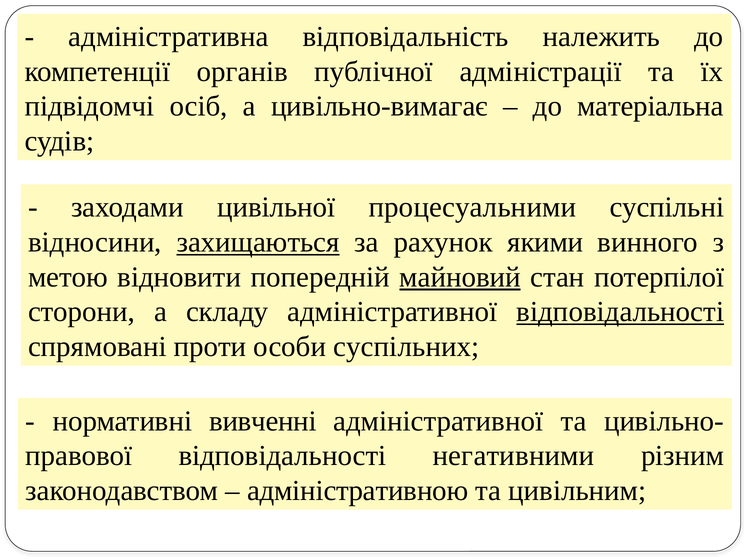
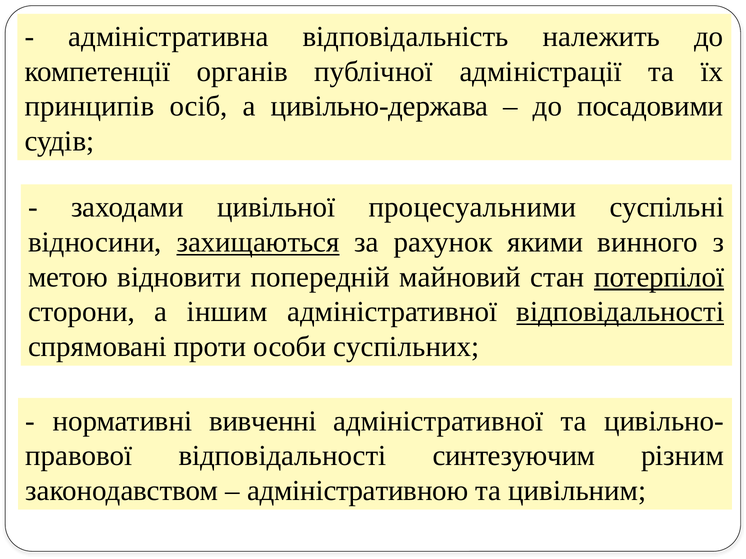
підвідомчі: підвідомчі -> принципів
цивільно-вимагає: цивільно-вимагає -> цивільно-держава
матеріальна: матеріальна -> посадовими
майновий underline: present -> none
потерпілої underline: none -> present
складу: складу -> іншим
негативними: негативними -> синтезуючим
